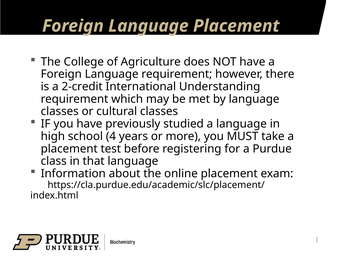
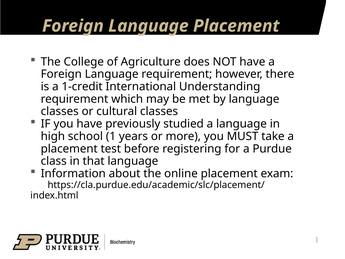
2-credit: 2-credit -> 1-credit
4: 4 -> 1
